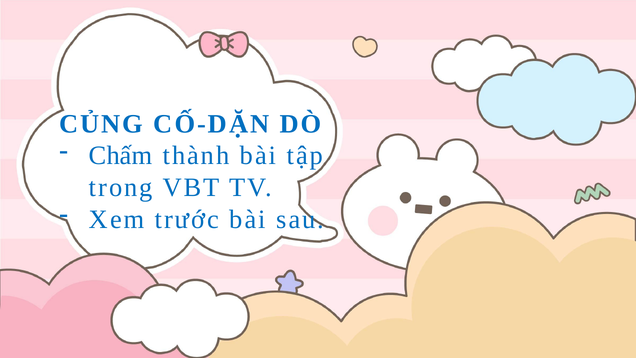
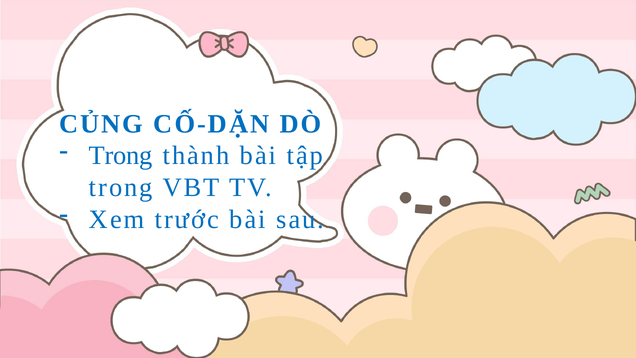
Chấm at (121, 156): Chấm -> Trong
